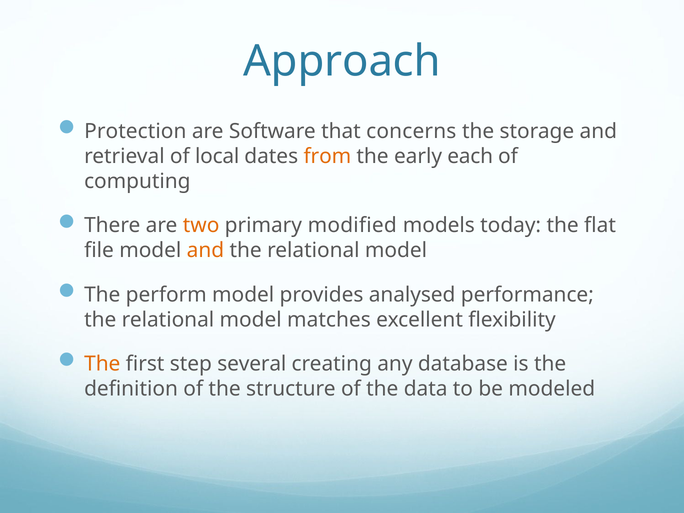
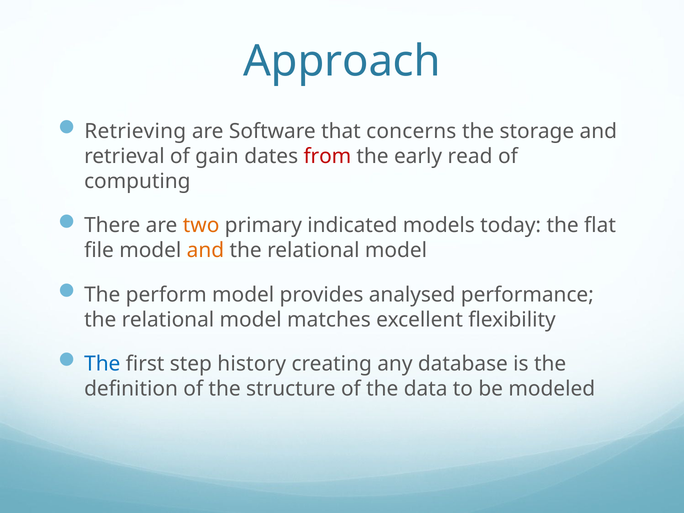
Protection: Protection -> Retrieving
local: local -> gain
from colour: orange -> red
each: each -> read
modified: modified -> indicated
The at (102, 364) colour: orange -> blue
several: several -> history
